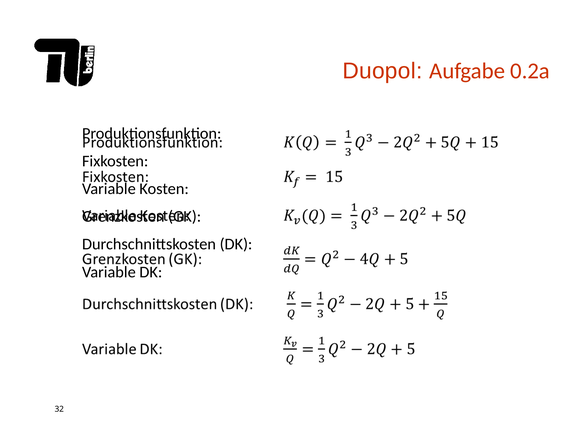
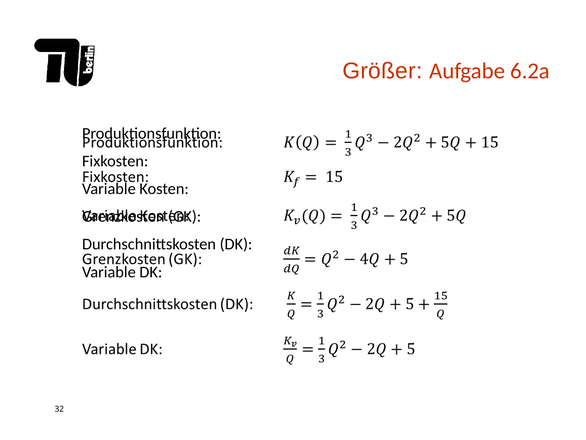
Duopol: Duopol -> Größer
0.2a: 0.2a -> 6.2a
